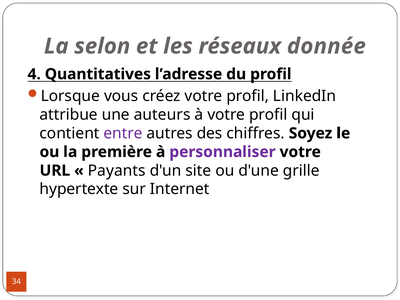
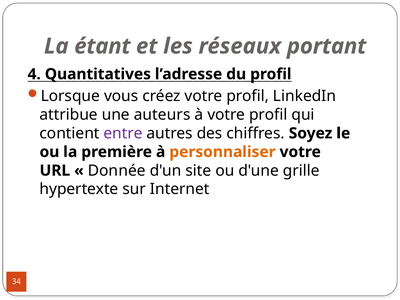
selon: selon -> étant
donnée: donnée -> portant
personnaliser colour: purple -> orange
Payants: Payants -> Donnée
